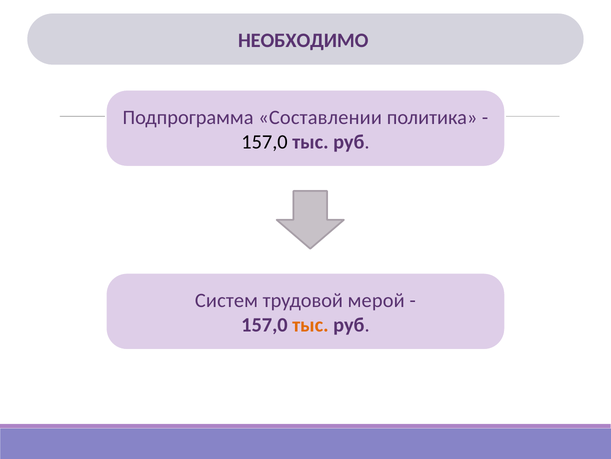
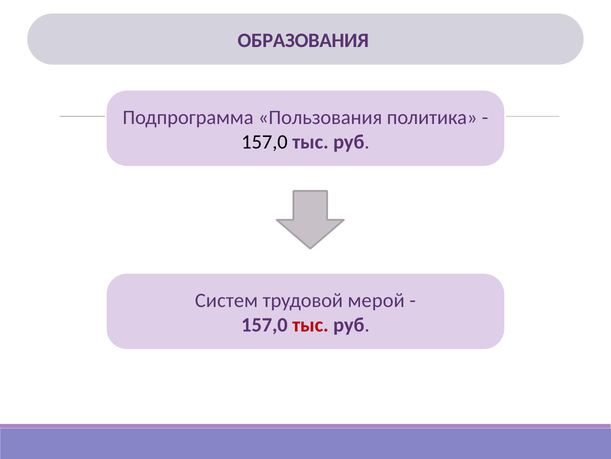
НЕОБХОДИМО: НЕОБХОДИМО -> ОБРАЗОВАНИЯ
Составлении: Составлении -> Пользования
тыс at (310, 325) colour: orange -> red
